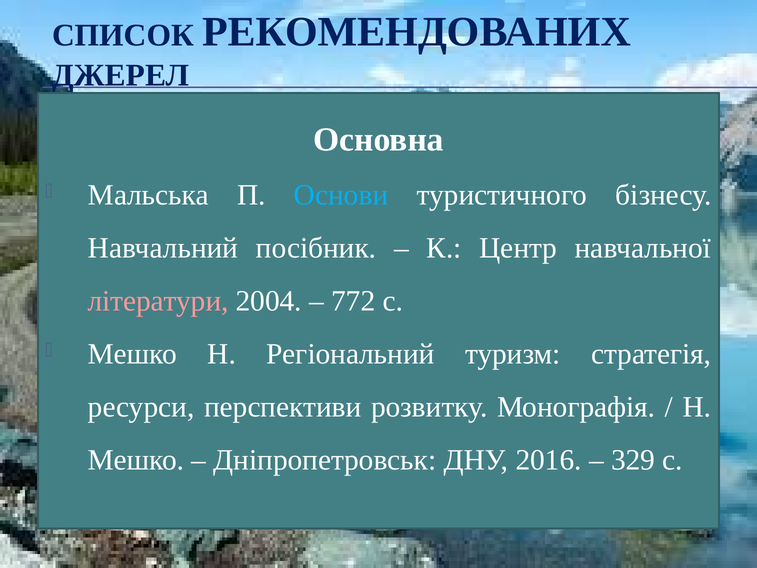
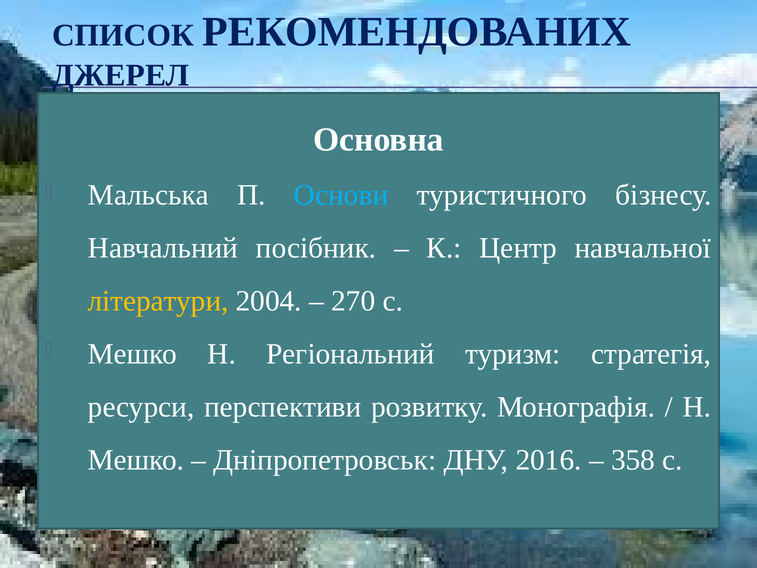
літератури colour: pink -> yellow
772: 772 -> 270
329: 329 -> 358
